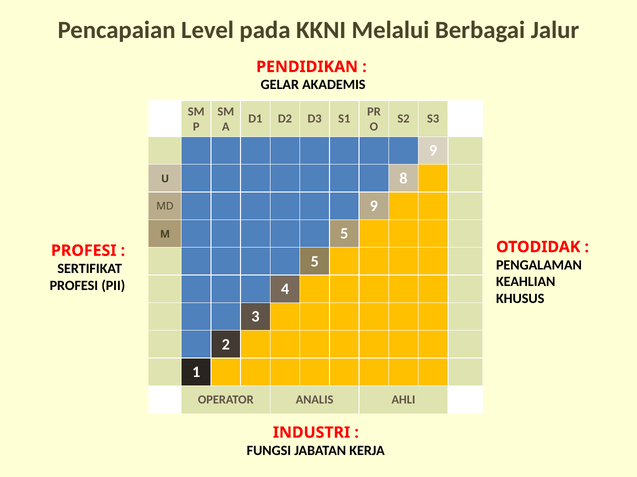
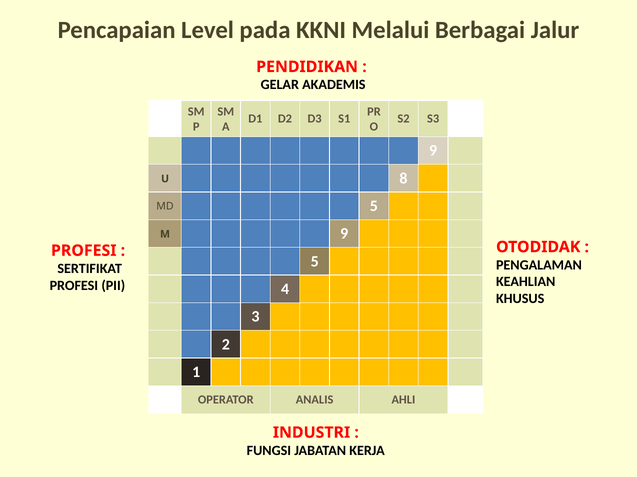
D 9: 9 -> 5
M 5: 5 -> 9
